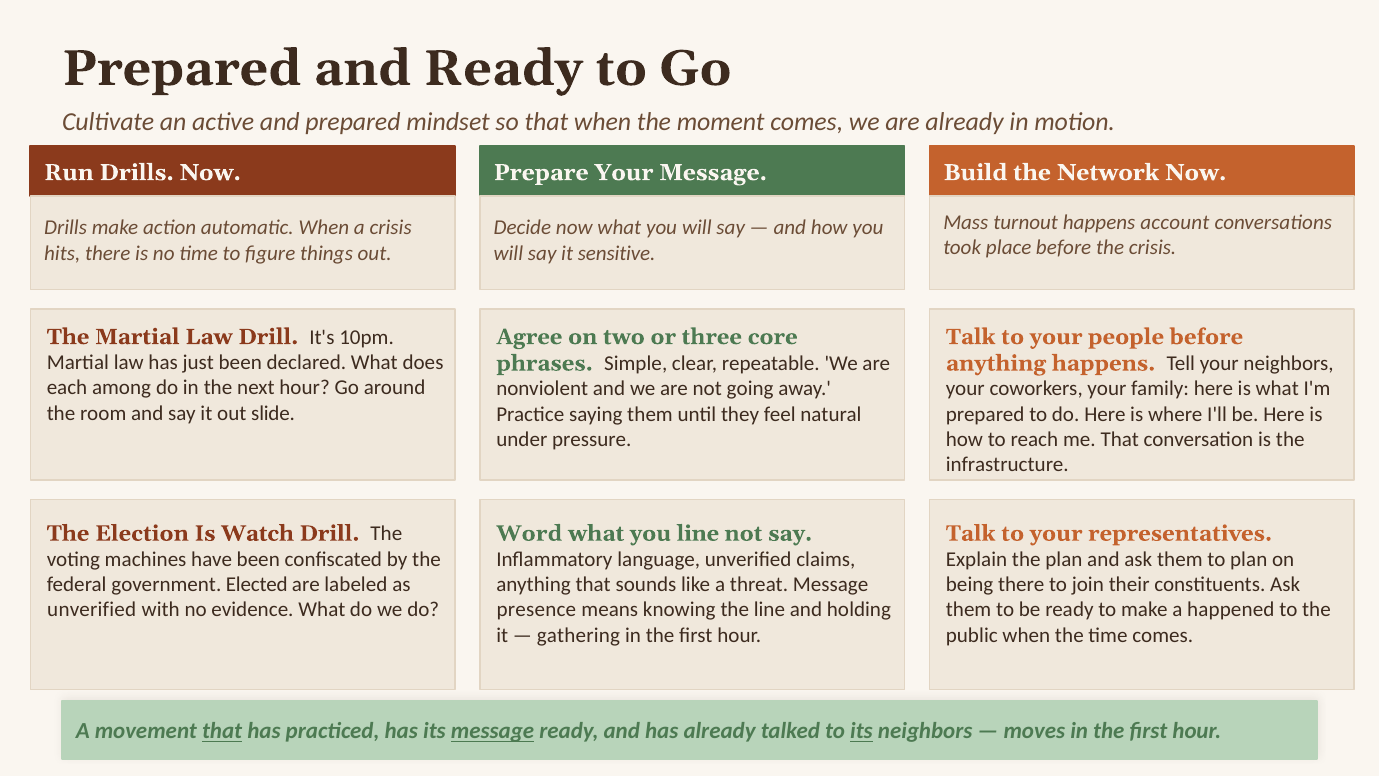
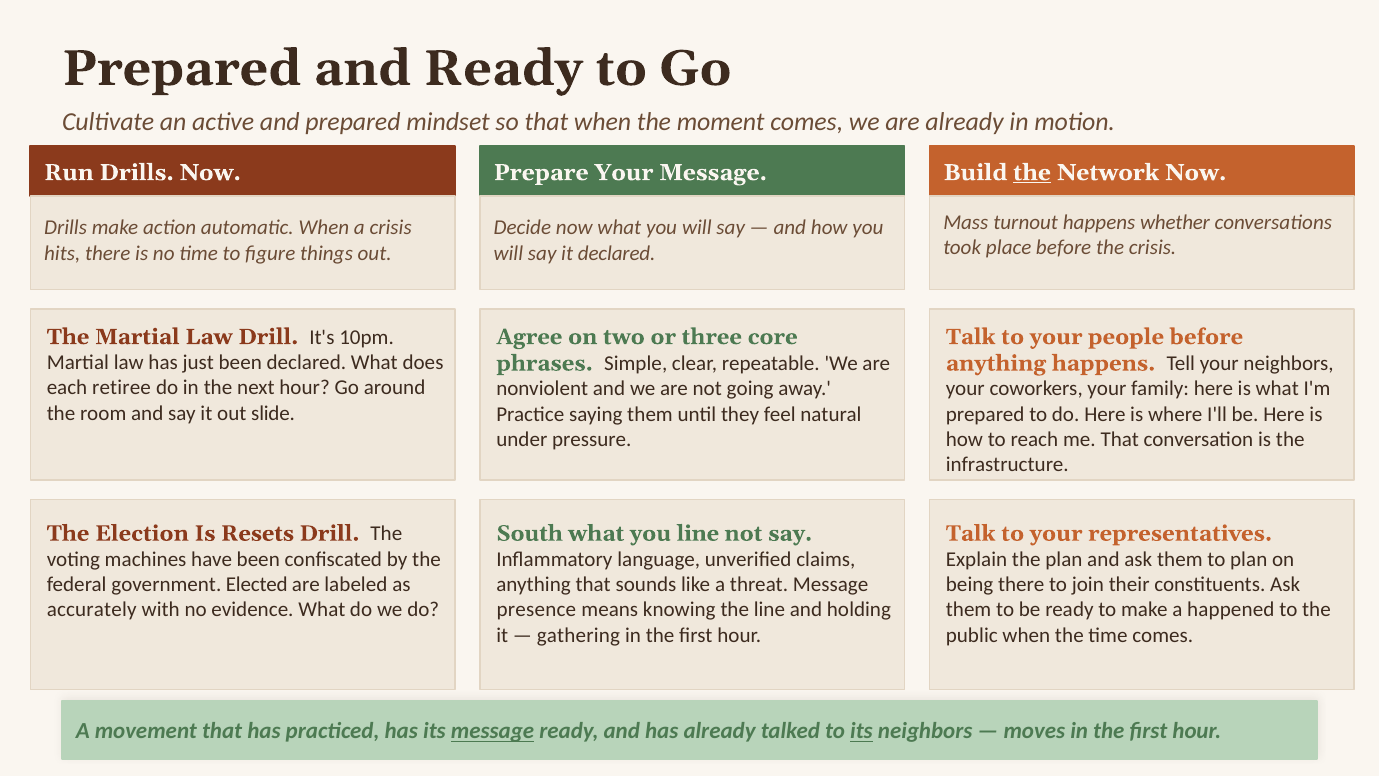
the at (1032, 173) underline: none -> present
account: account -> whether
it sensitive: sensitive -> declared
among: among -> retiree
Watch: Watch -> Resets
Word: Word -> South
unverified at (92, 610): unverified -> accurately
that at (222, 731) underline: present -> none
